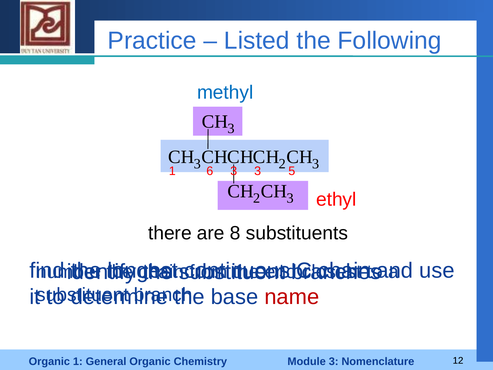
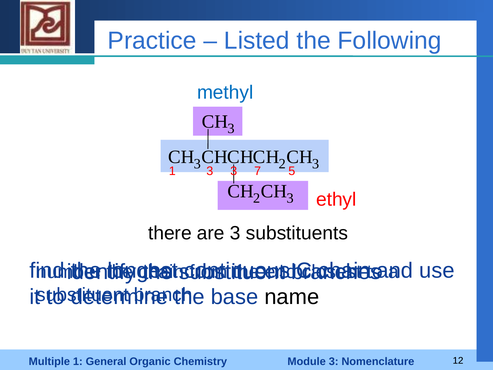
1 6: 6 -> 3
3 3: 3 -> 7
are 8: 8 -> 3
name colour: red -> black
Organic at (49, 361): Organic -> Multiple
